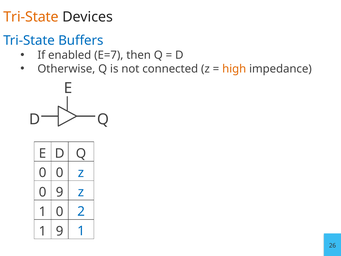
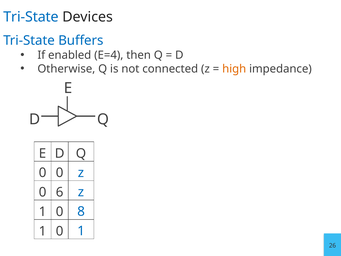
Tri-State at (31, 17) colour: orange -> blue
E=7: E=7 -> E=4
0 9: 9 -> 6
2: 2 -> 8
9 at (60, 231): 9 -> 0
